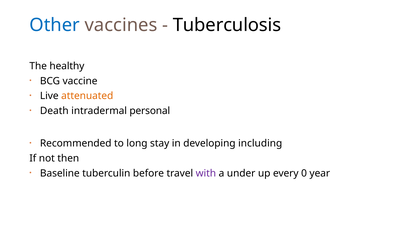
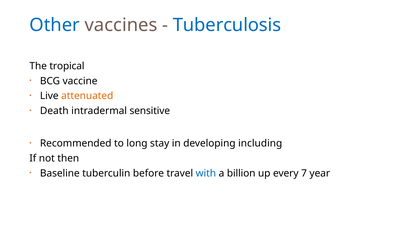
Tuberculosis colour: black -> blue
healthy: healthy -> tropical
personal: personal -> sensitive
with colour: purple -> blue
under: under -> billion
0: 0 -> 7
